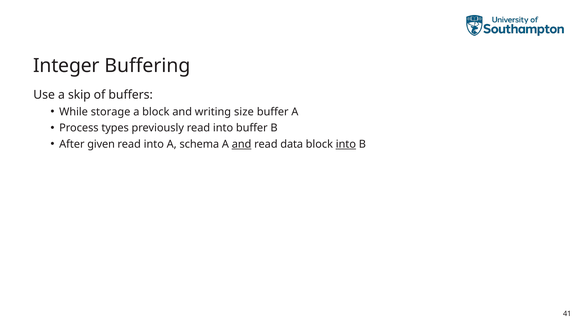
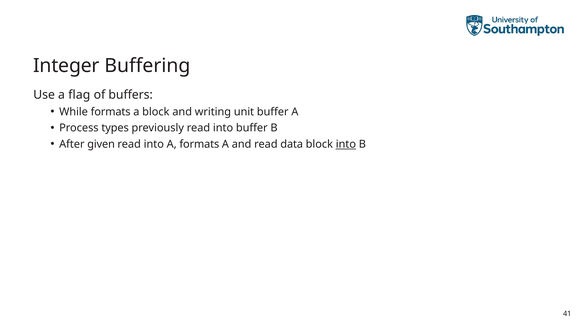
skip: skip -> flag
While storage: storage -> formats
size: size -> unit
A schema: schema -> formats
and at (242, 144) underline: present -> none
